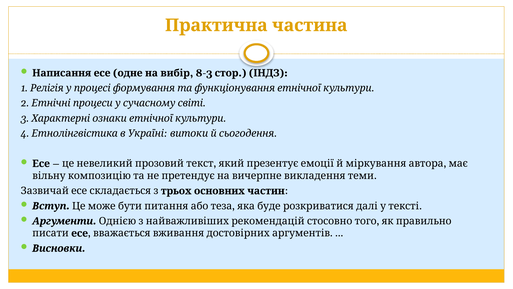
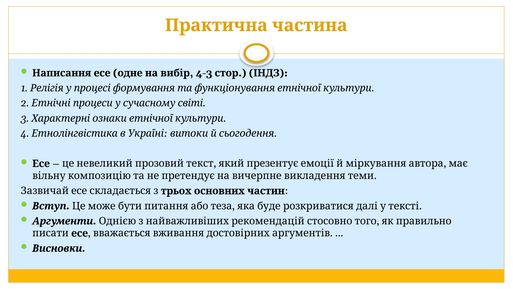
8-3: 8-3 -> 4-3
